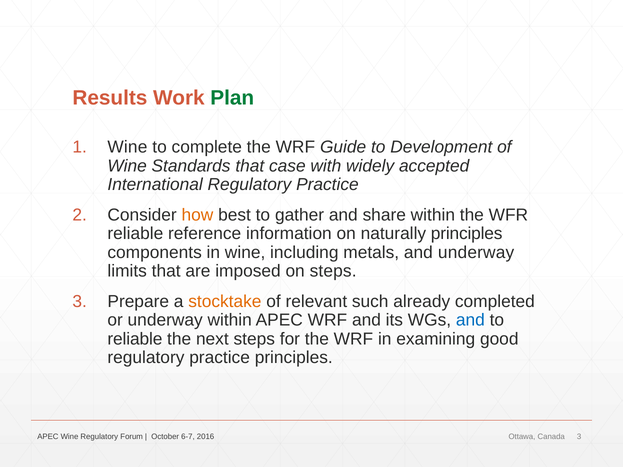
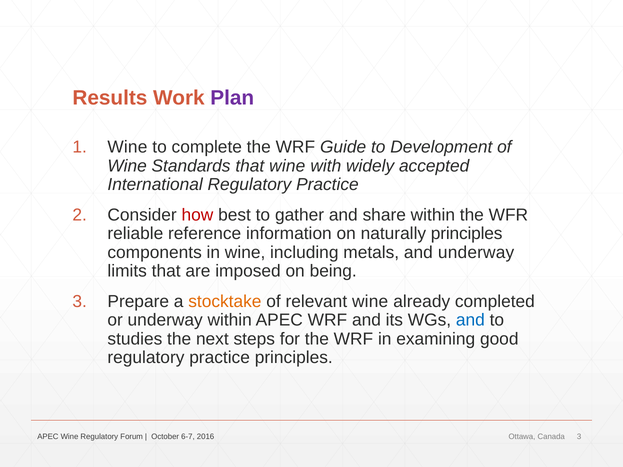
Plan colour: green -> purple
that case: case -> wine
how colour: orange -> red
on steps: steps -> being
relevant such: such -> wine
reliable at (135, 339): reliable -> studies
